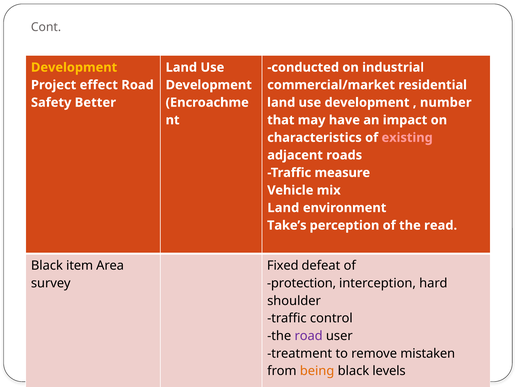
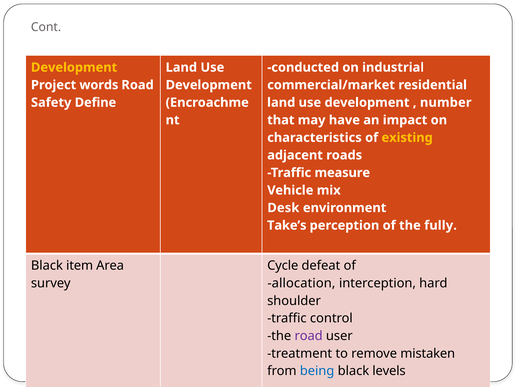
effect: effect -> words
Better: Better -> Define
existing colour: pink -> yellow
Land at (283, 208): Land -> Desk
read: read -> fully
Fixed: Fixed -> Cycle
protection: protection -> allocation
being colour: orange -> blue
